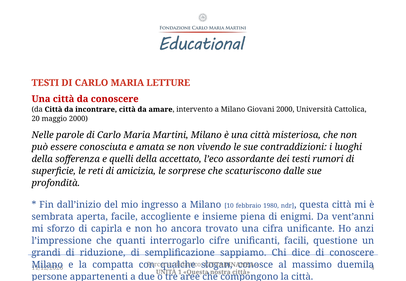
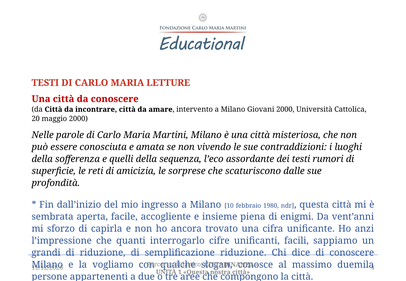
accettato: accettato -> sequenza
questione: questione -> sappiamo
semplificazione sappiamo: sappiamo -> riduzione
compatta: compatta -> vogliamo
